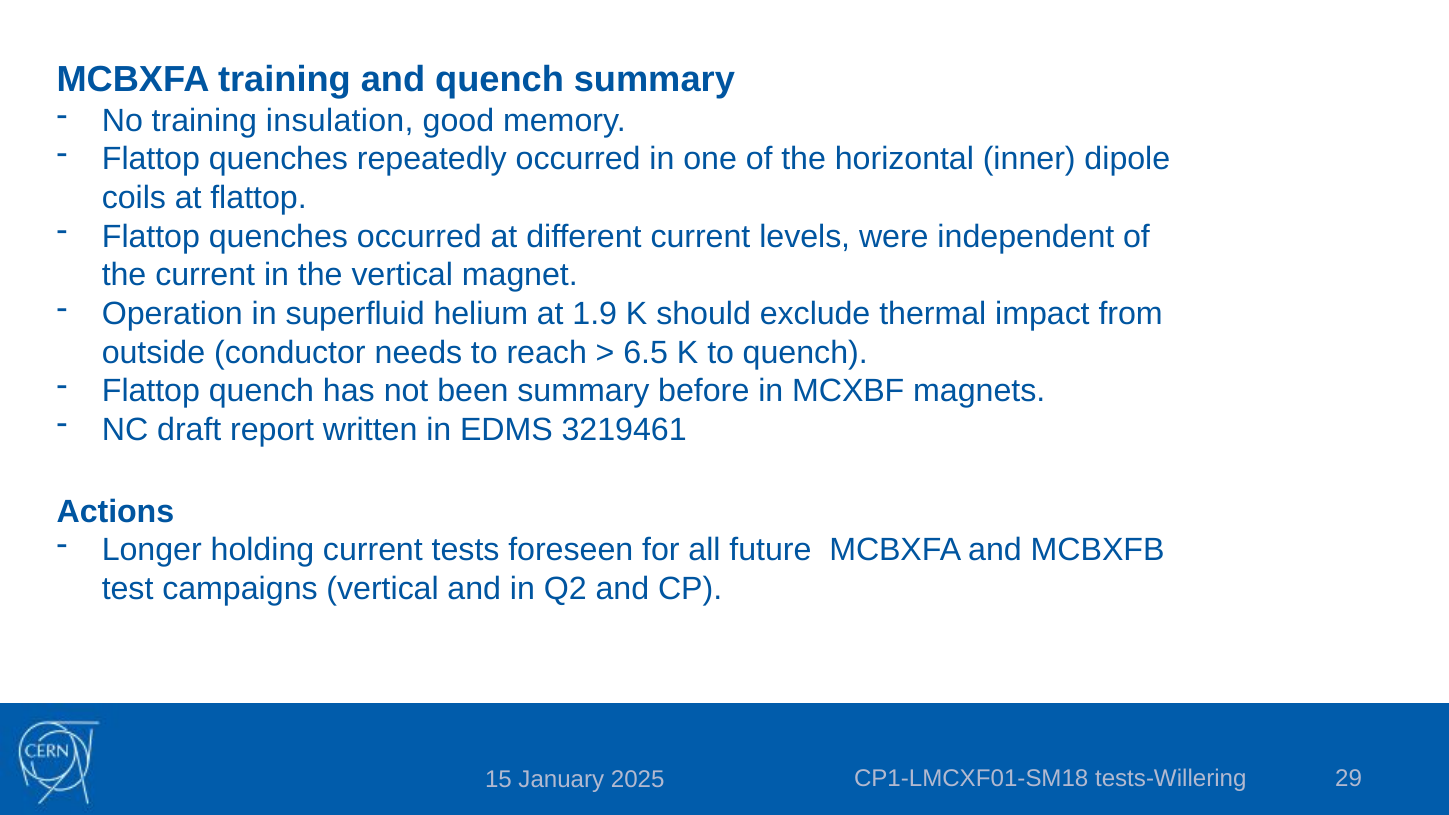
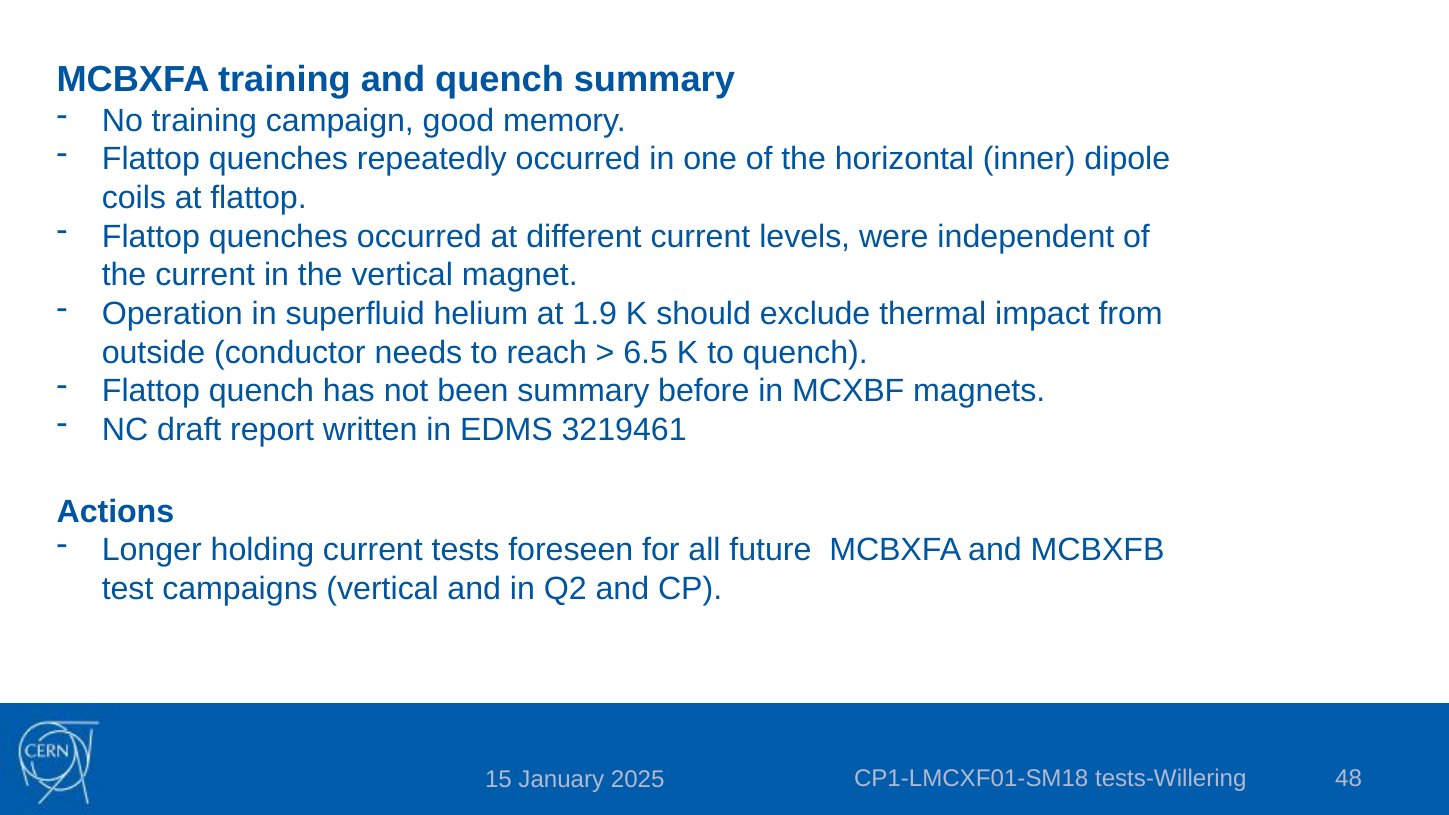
insulation: insulation -> campaign
29: 29 -> 48
